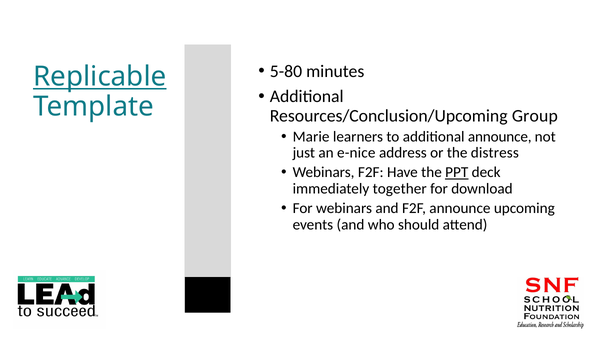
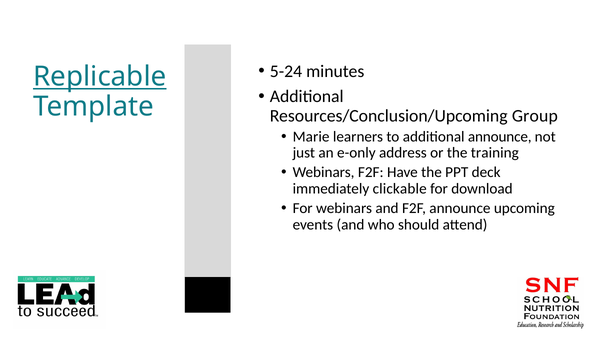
5-80: 5-80 -> 5-24
e-nice: e-nice -> e-only
distress: distress -> training
PPT underline: present -> none
together: together -> clickable
